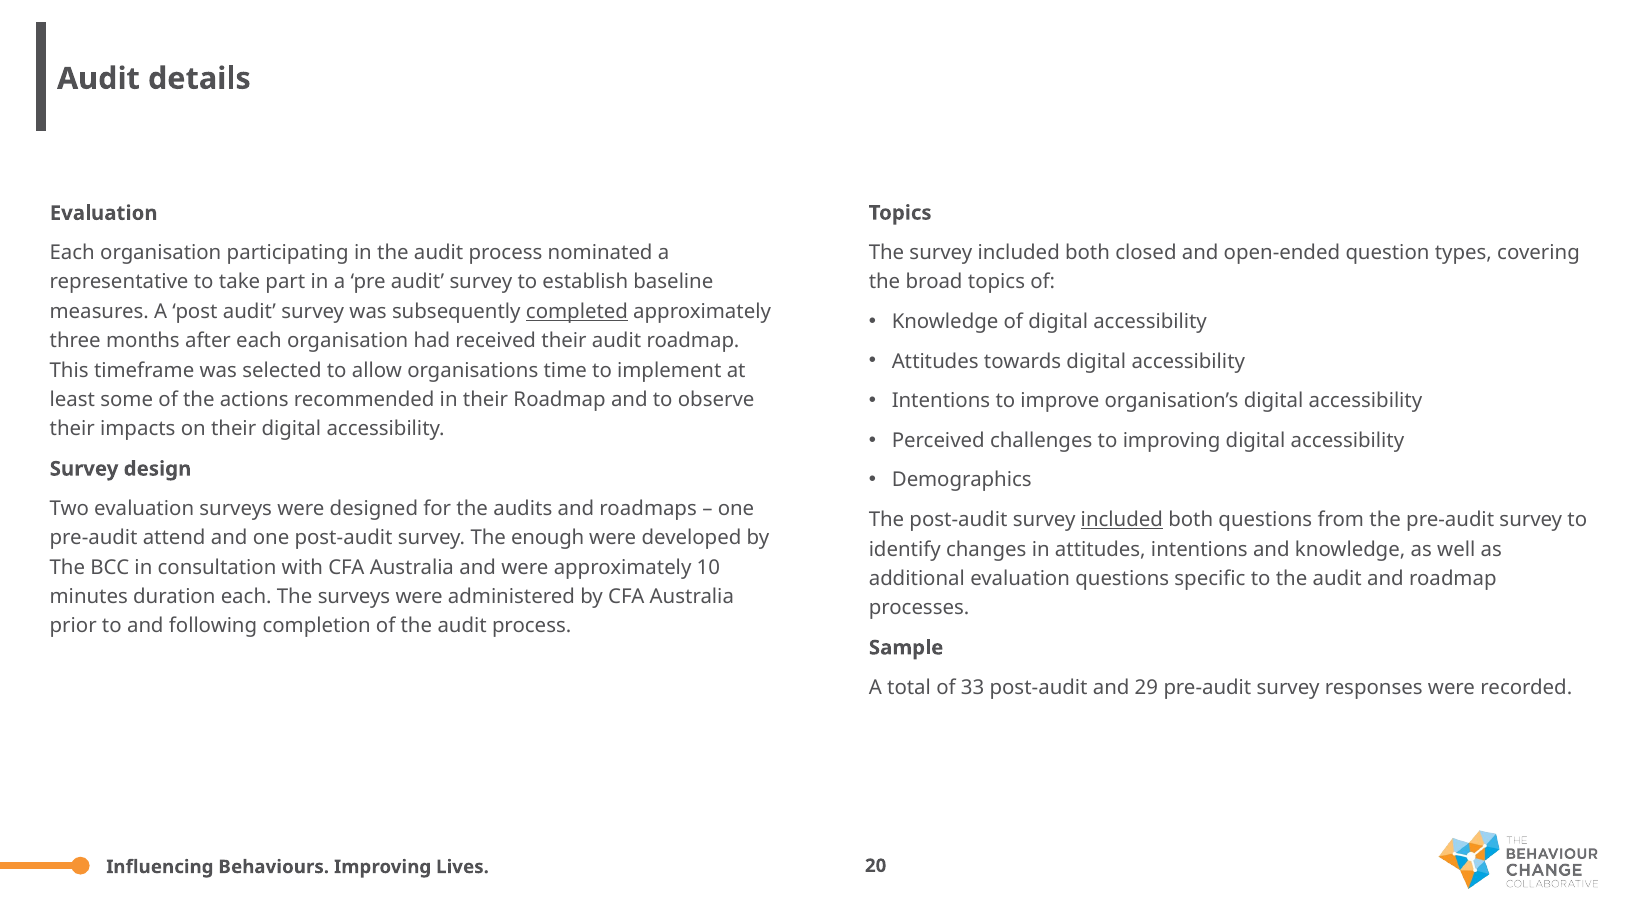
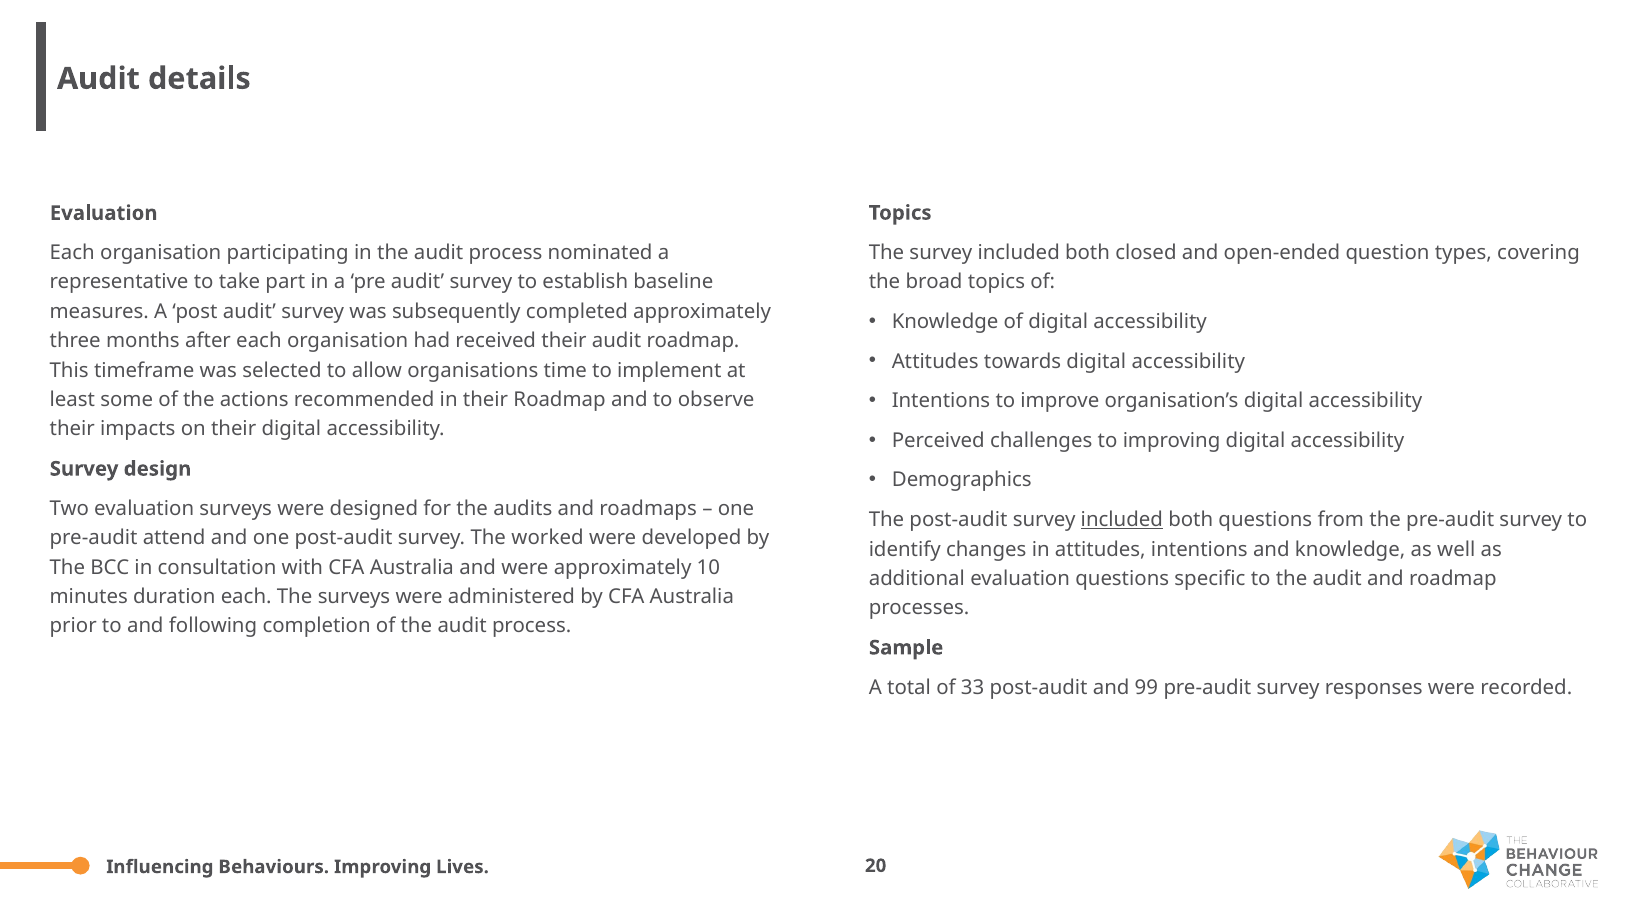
completed underline: present -> none
enough: enough -> worked
29: 29 -> 99
